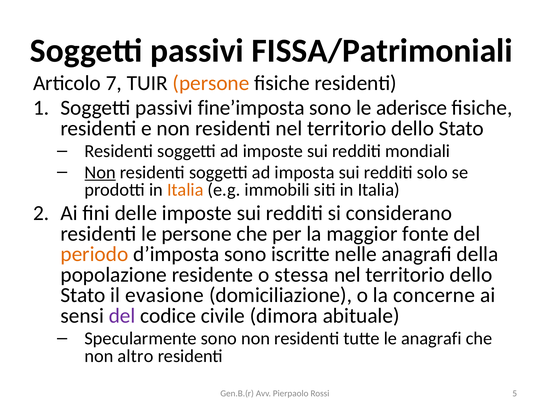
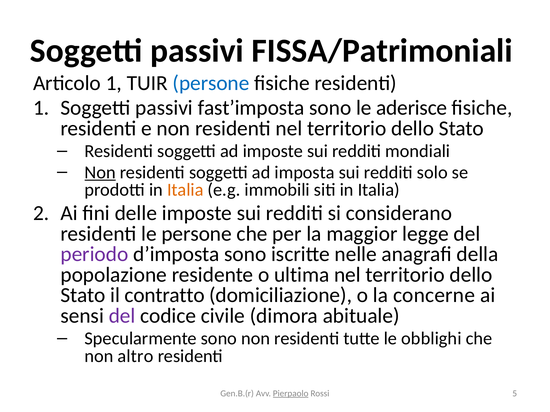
Articolo 7: 7 -> 1
persone at (211, 83) colour: orange -> blue
fine’imposta: fine’imposta -> fast’imposta
fonte: fonte -> legge
periodo colour: orange -> purple
stessa: stessa -> ultima
evasione: evasione -> contratto
le anagrafi: anagrafi -> obblighi
Pierpaolo underline: none -> present
